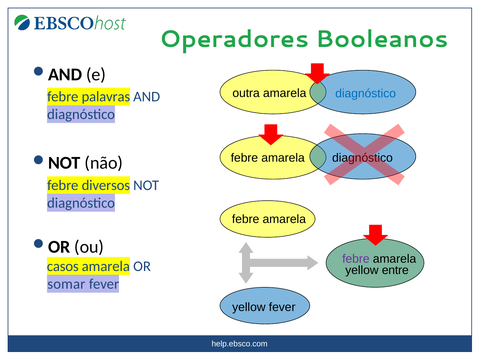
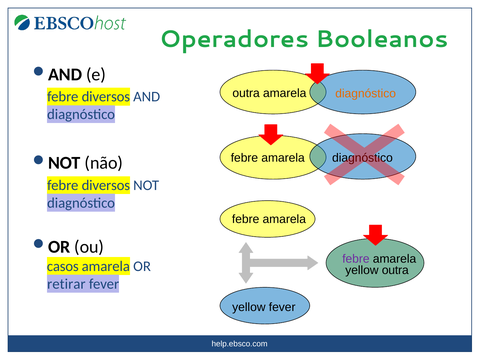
diagnóstico at (366, 93) colour: blue -> orange
palavras at (106, 97): palavras -> diversos
yellow entre: entre -> outra
somar: somar -> retirar
